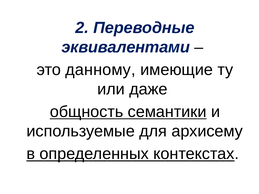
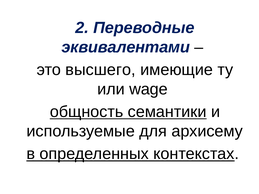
данному: данному -> высшего
даже: даже -> wage
